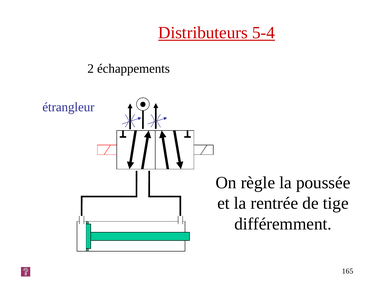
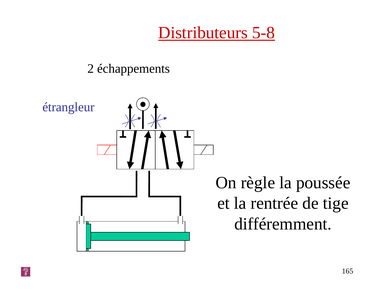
5-4: 5-4 -> 5-8
